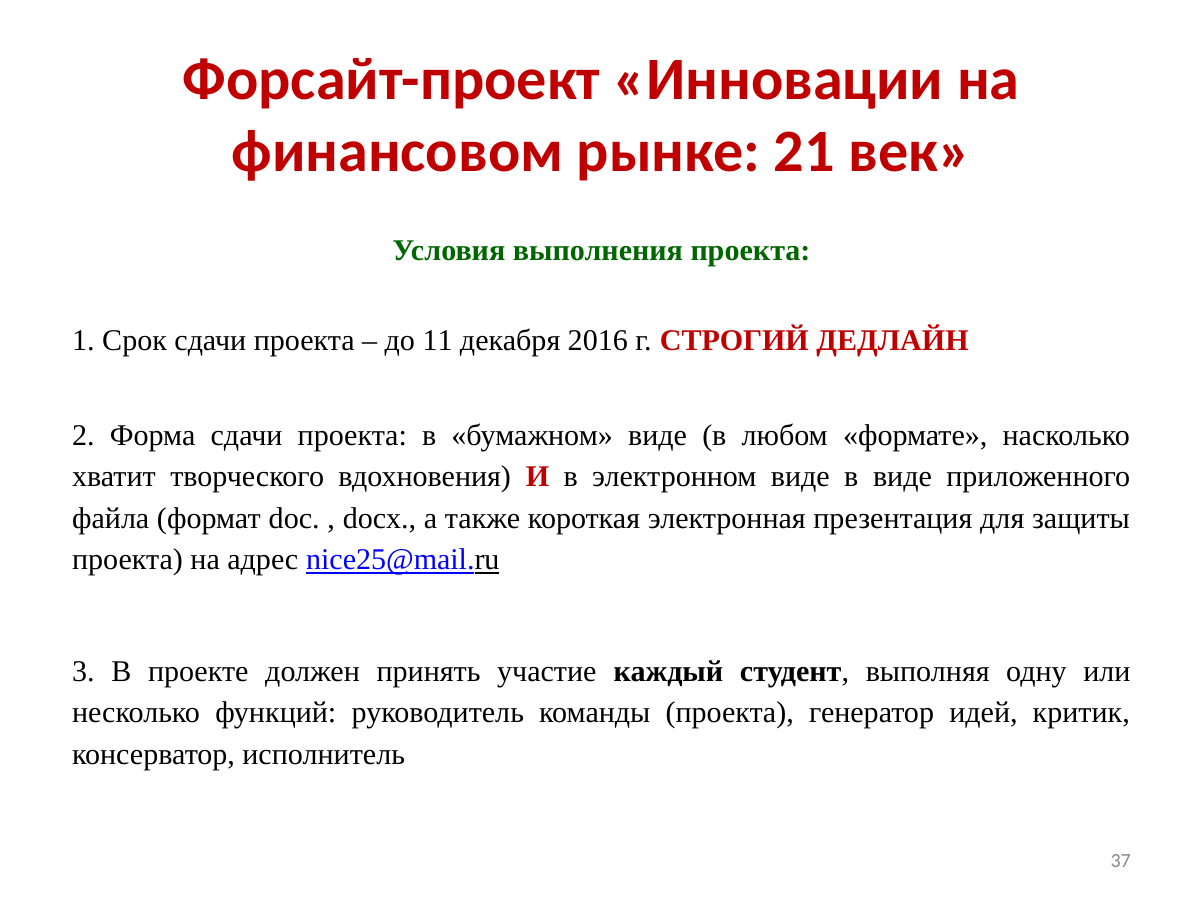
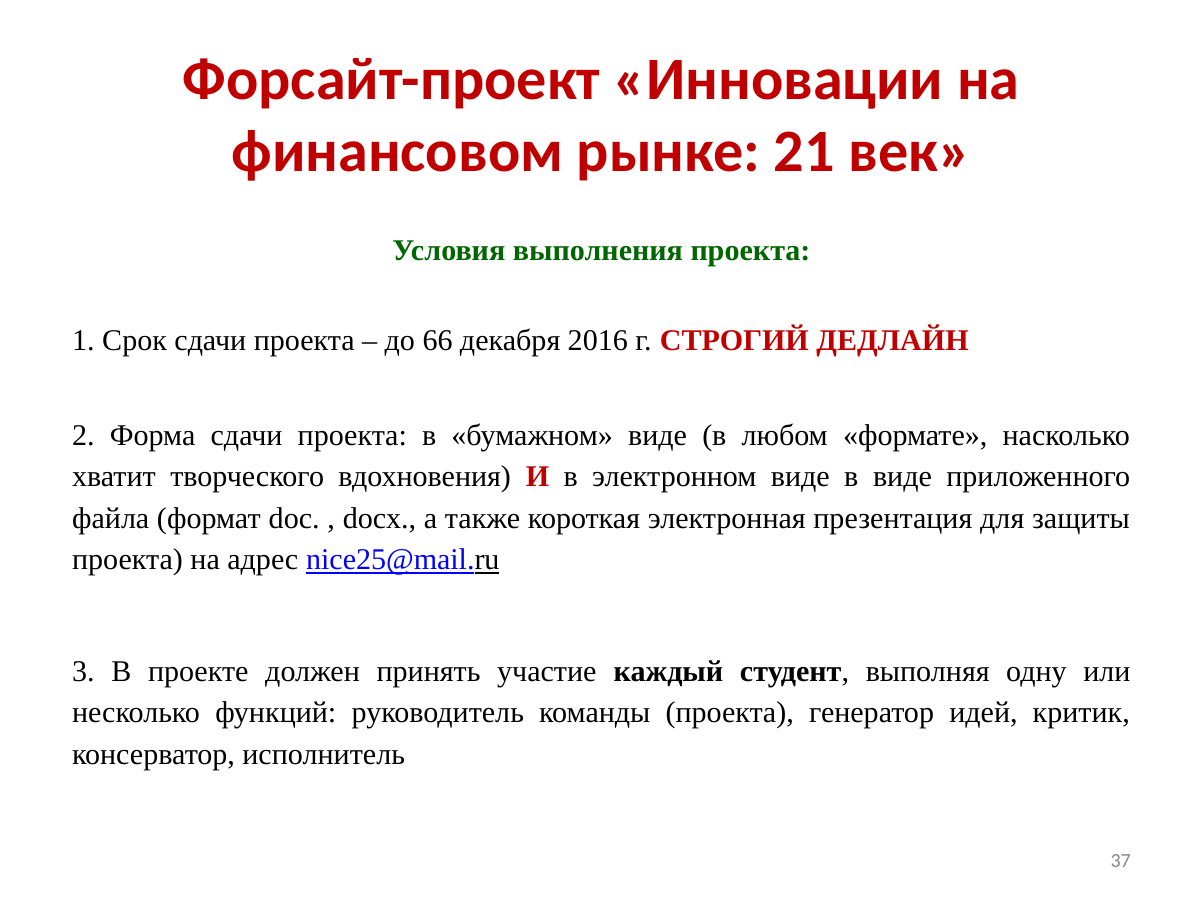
11: 11 -> 66
